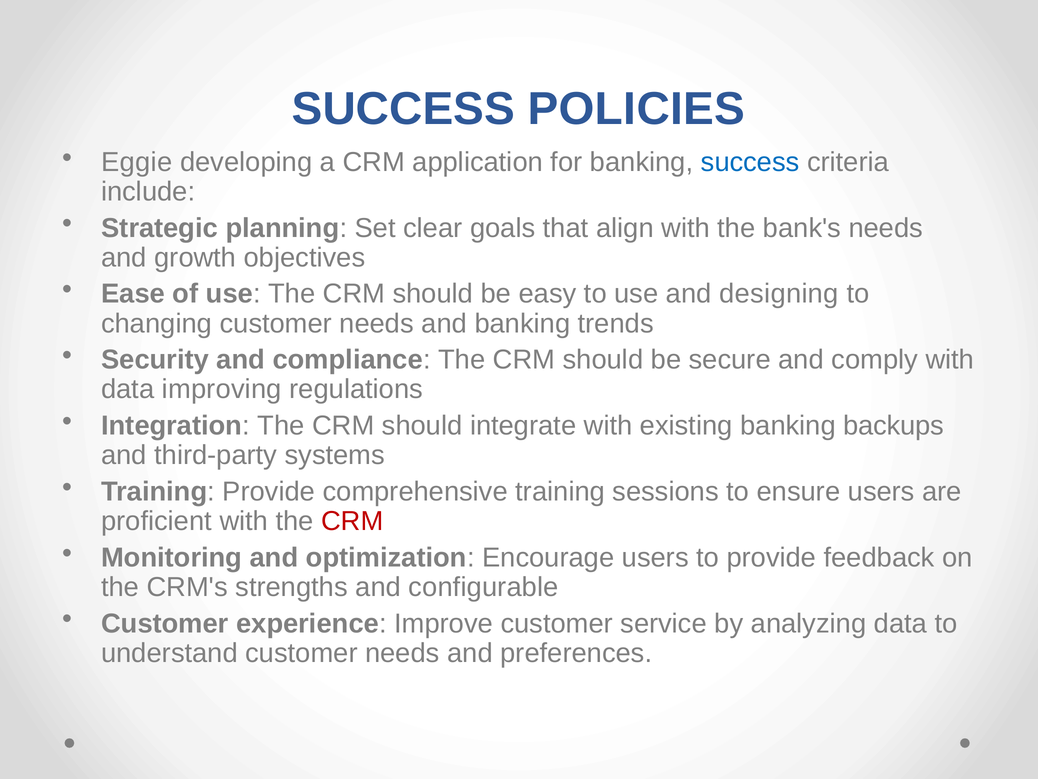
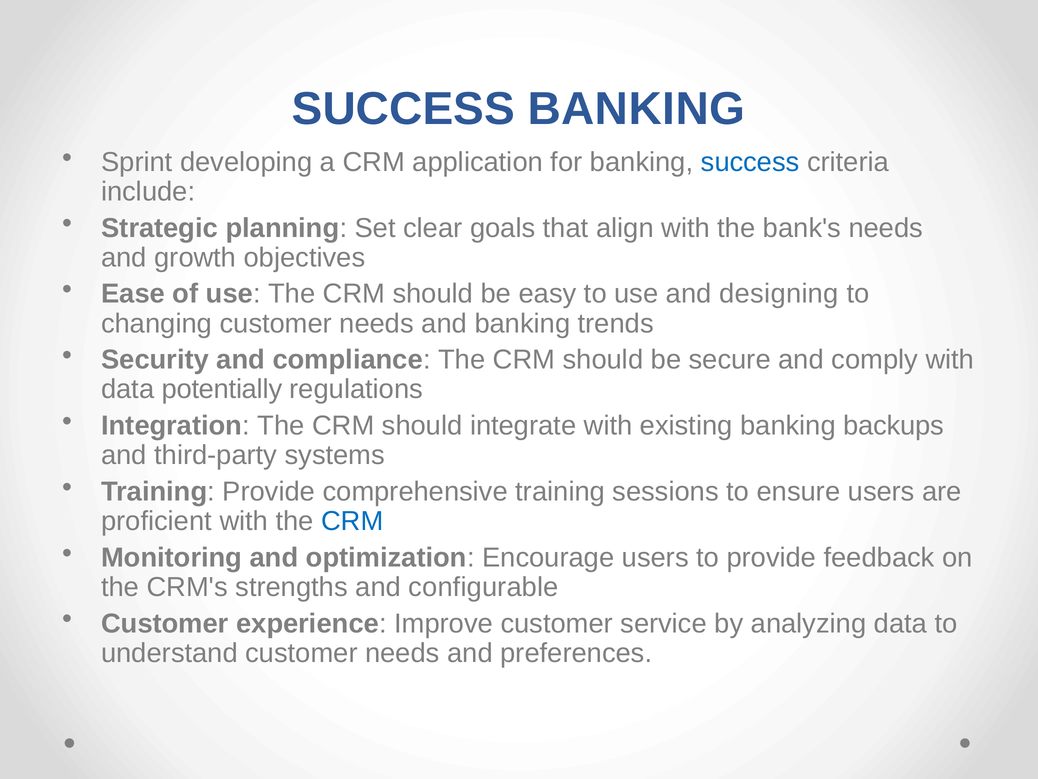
SUCCESS POLICIES: POLICIES -> BANKING
Eggie: Eggie -> Sprint
improving: improving -> potentially
CRM at (352, 521) colour: red -> blue
